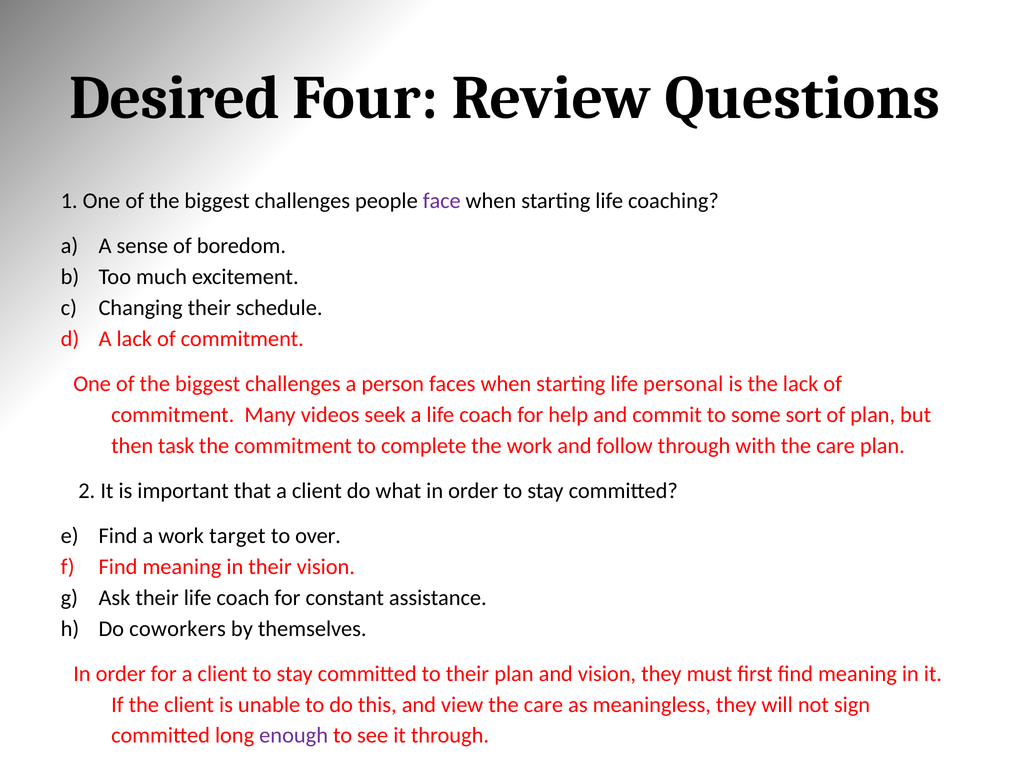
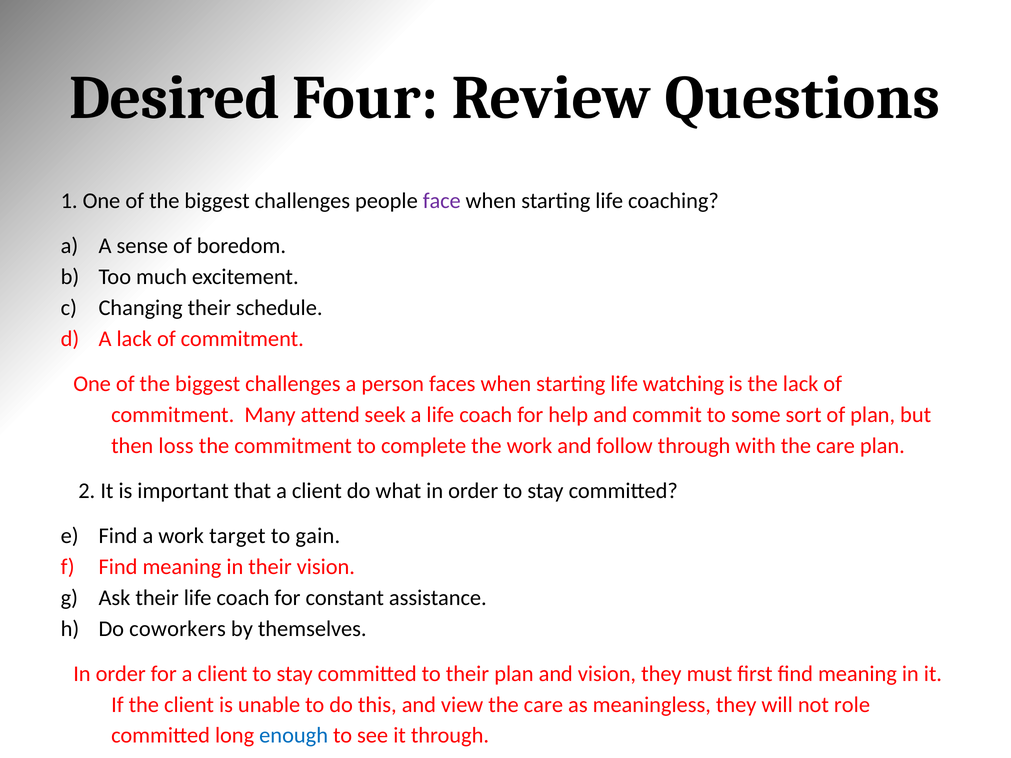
personal: personal -> watching
videos: videos -> attend
task: task -> loss
over: over -> gain
sign: sign -> role
enough colour: purple -> blue
